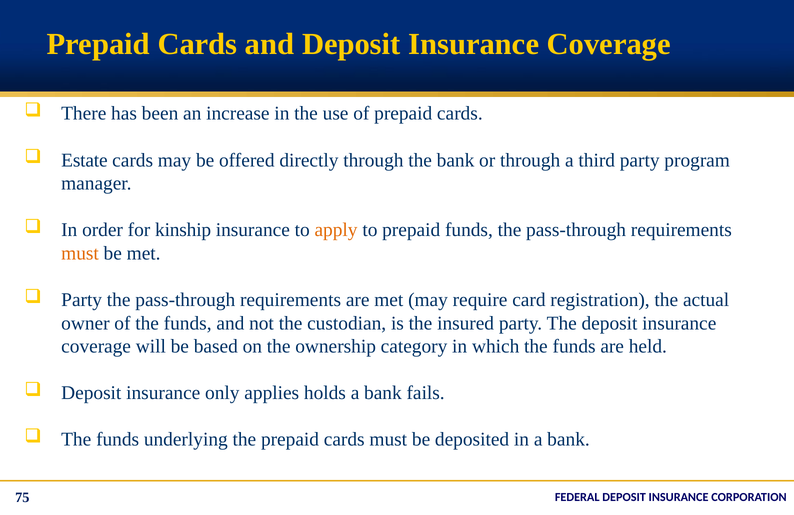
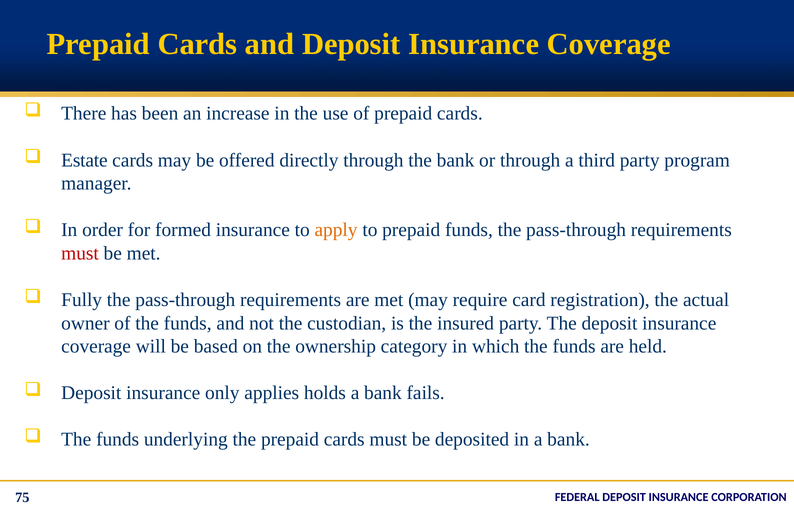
kinship: kinship -> formed
must at (80, 253) colour: orange -> red
Party at (82, 300): Party -> Fully
